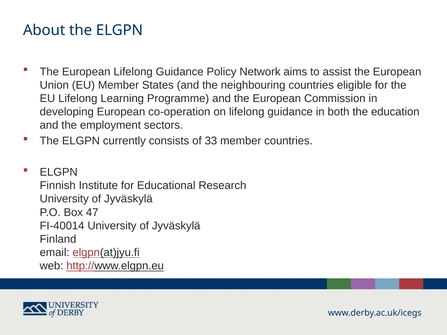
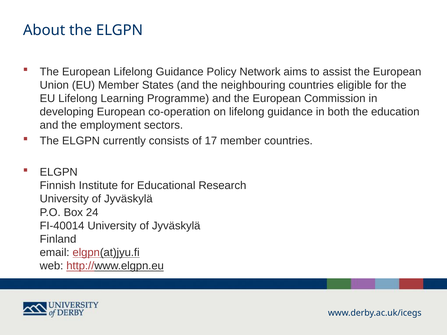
33: 33 -> 17
47: 47 -> 24
